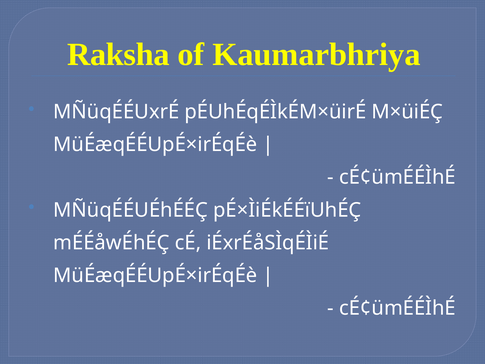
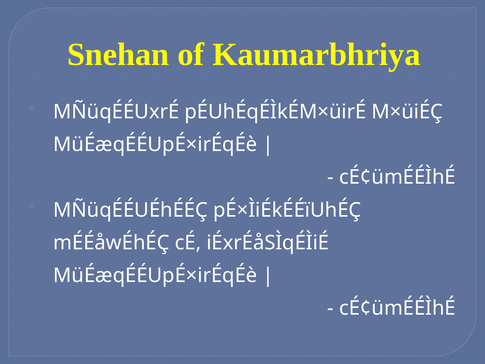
Raksha: Raksha -> Snehan
